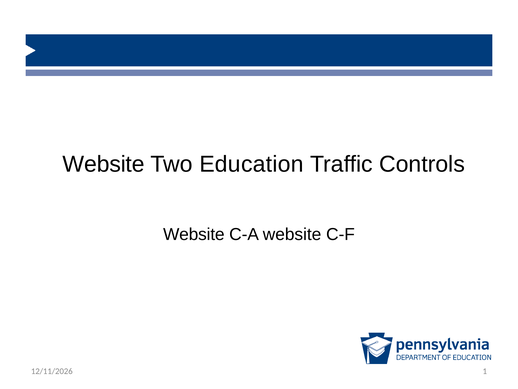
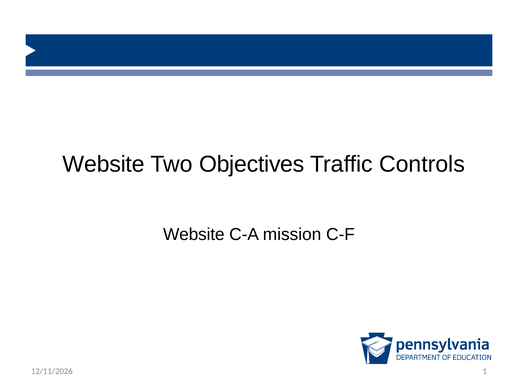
Education: Education -> Objectives
C-A website: website -> mission
